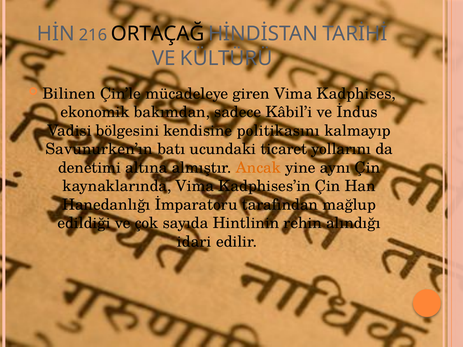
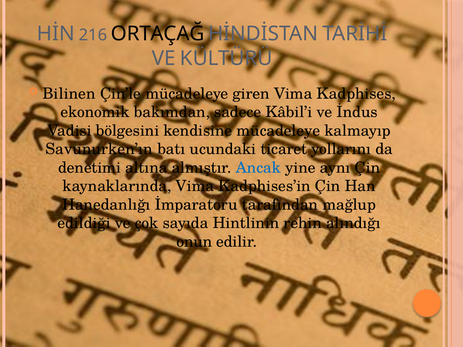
kendisine politikasını: politikasını -> mücadeleye
Ancak colour: orange -> blue
idari: idari -> onun
